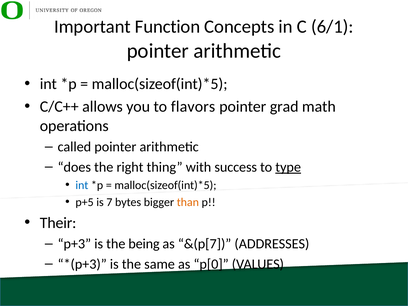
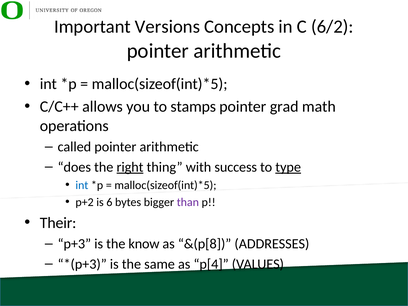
Function: Function -> Versions
6/1: 6/1 -> 6/2
flavors: flavors -> stamps
right underline: none -> present
p+5: p+5 -> p+2
7: 7 -> 6
than colour: orange -> purple
being: being -> know
&(p[7: &(p[7 -> &(p[8
p[0: p[0 -> p[4
